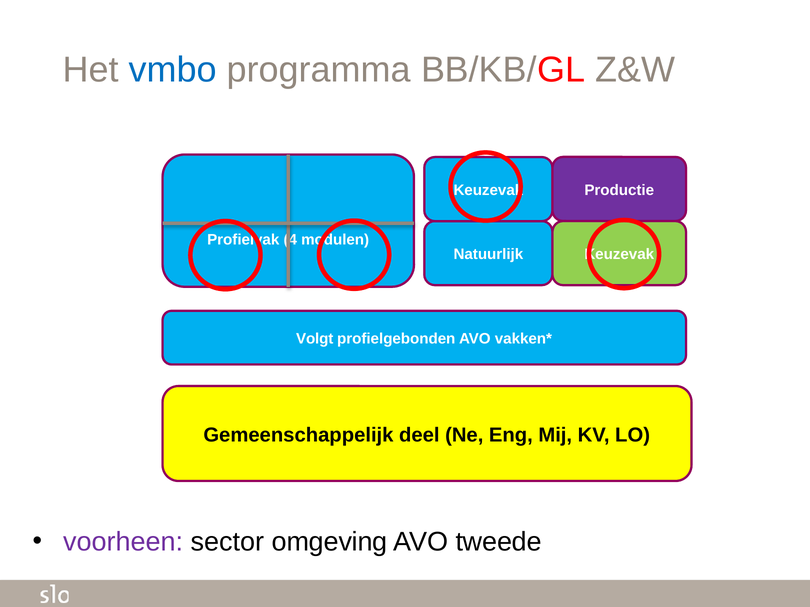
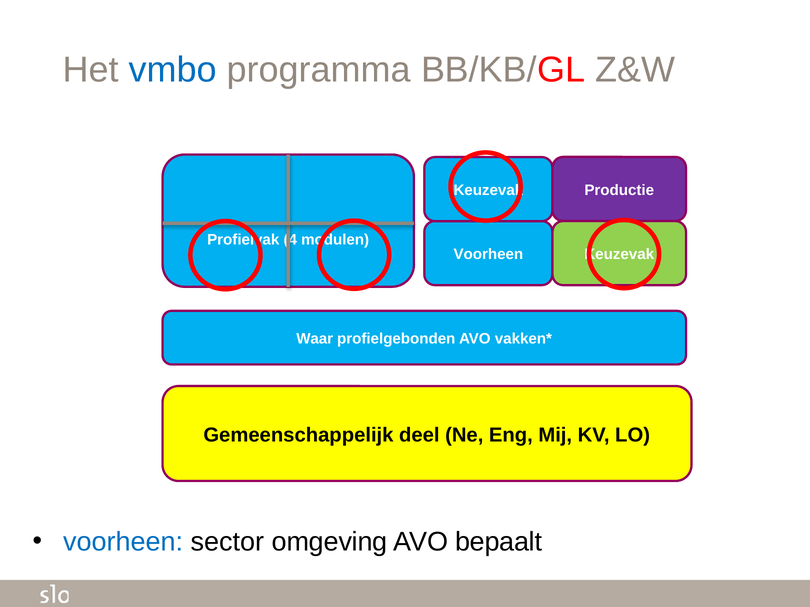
Natuurlijk at (488, 254): Natuurlijk -> Voorheen
Volgt: Volgt -> Waar
voorheen at (123, 542) colour: purple -> blue
tweede: tweede -> bepaalt
